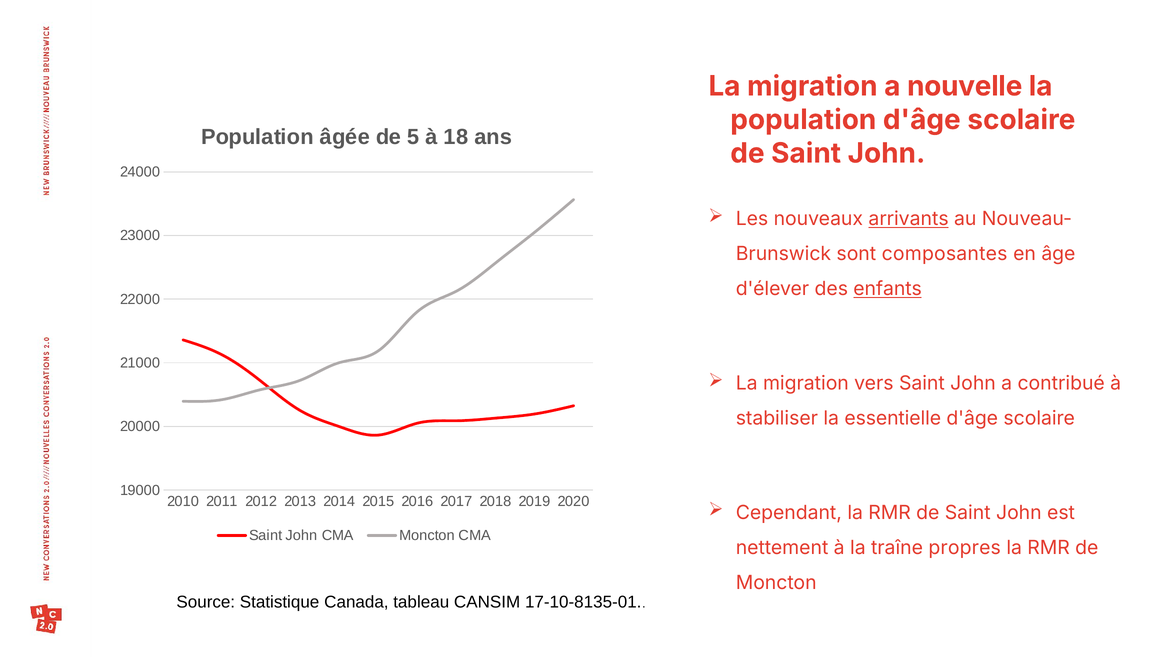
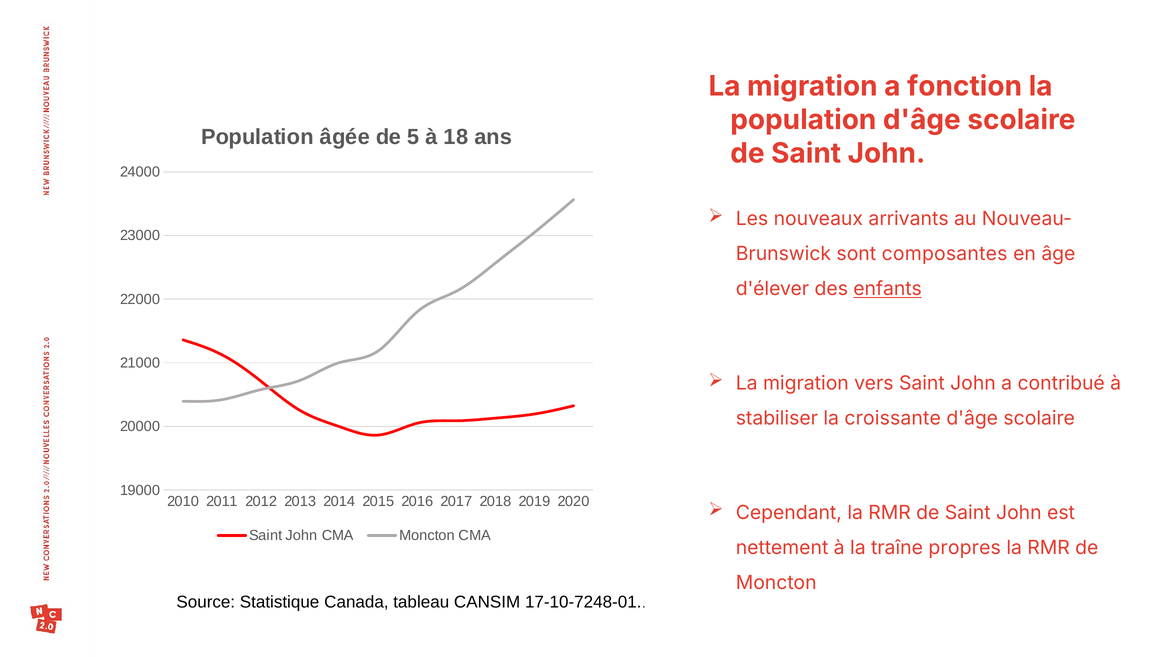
nouvelle: nouvelle -> fonction
arrivants underline: present -> none
essentielle: essentielle -> croissante
17-10-8135-01: 17-10-8135-01 -> 17-10-7248-01
